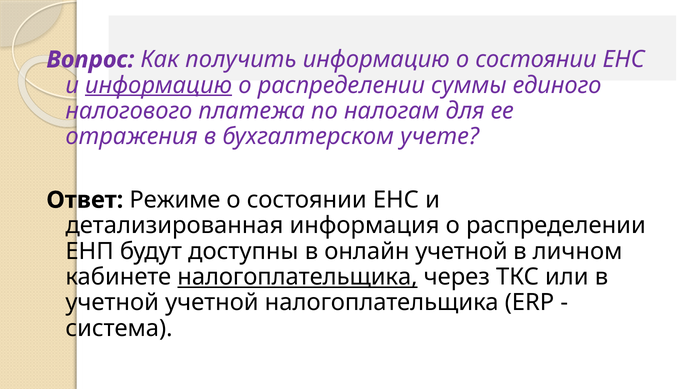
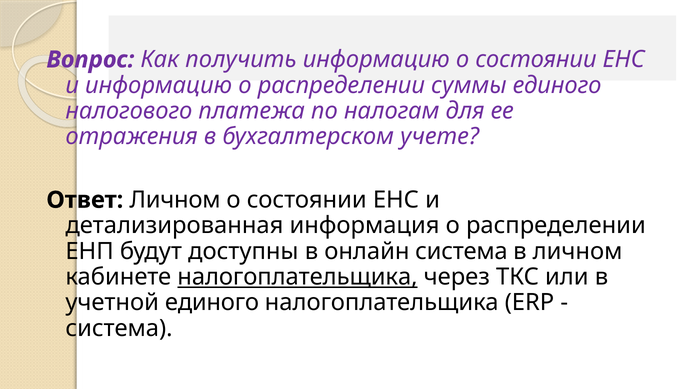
информацию at (159, 85) underline: present -> none
Ответ Режиме: Режиме -> Личном
онлайн учетной: учетной -> система
учетной учетной: учетной -> единого
